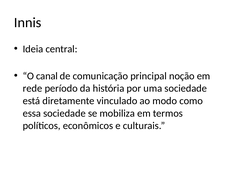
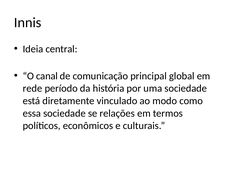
noção: noção -> global
mobiliza: mobiliza -> relações
